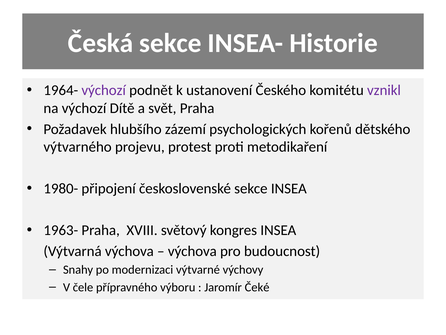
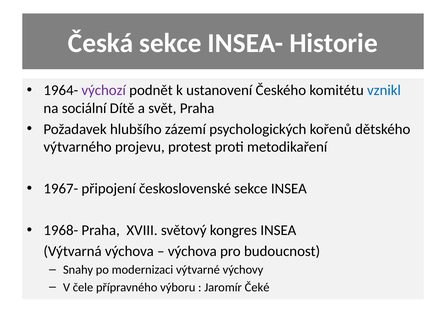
vznikl colour: purple -> blue
na výchozí: výchozí -> sociální
1980-: 1980- -> 1967-
1963-: 1963- -> 1968-
